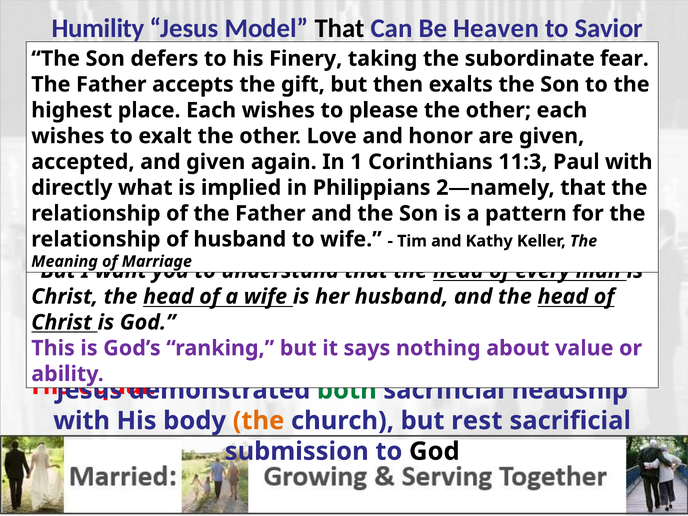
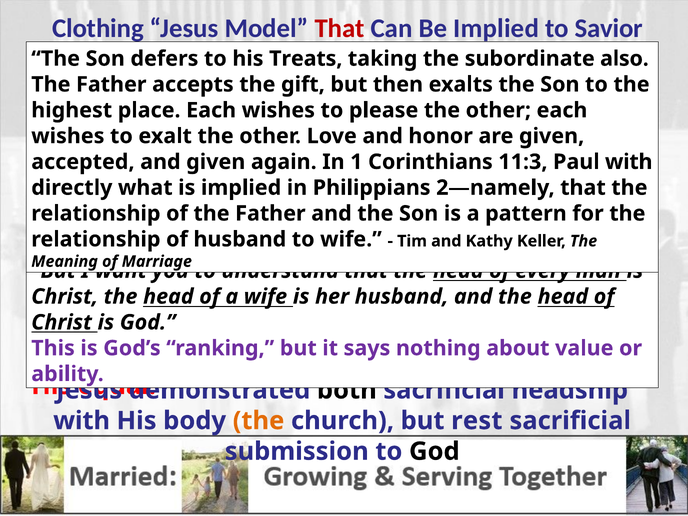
Humility: Humility -> Clothing
That at (340, 28) colour: black -> red
Be Heaven: Heaven -> Implied
Finery: Finery -> Treats
fear: fear -> also
both colour: green -> black
